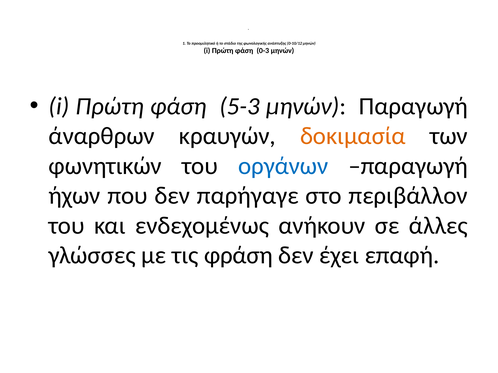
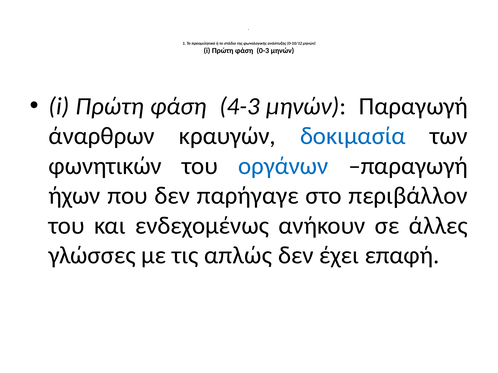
5-3: 5-3 -> 4-3
δοκιμασία colour: orange -> blue
φράση: φράση -> απλώς
